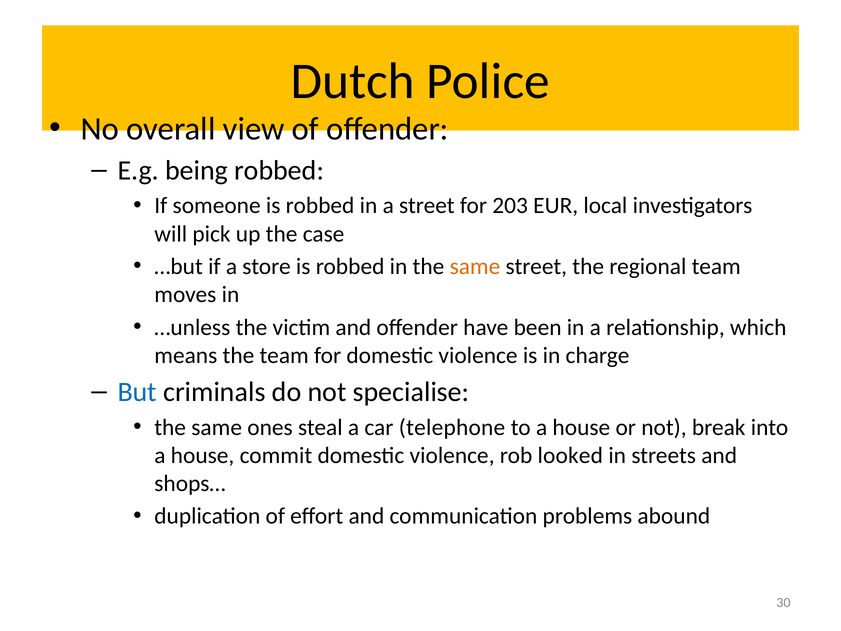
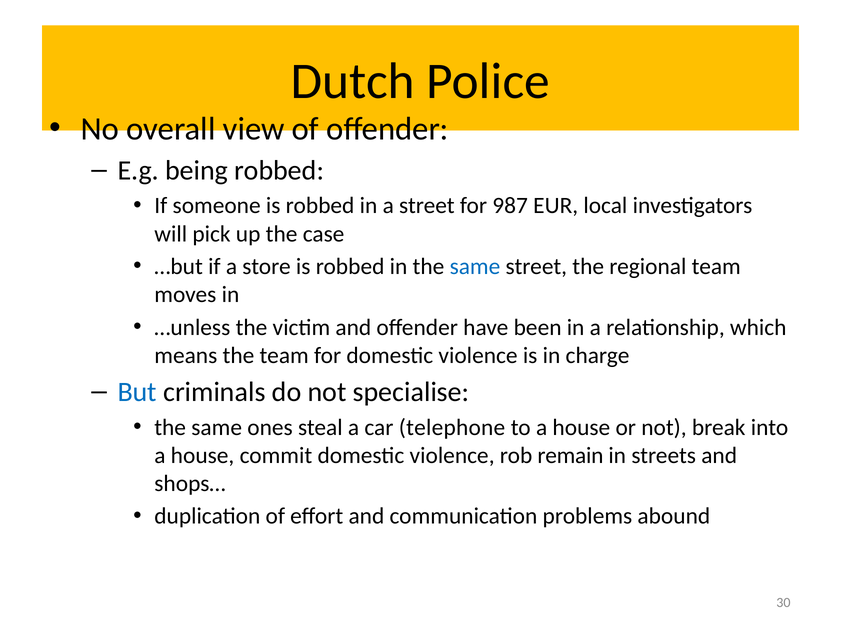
203: 203 -> 987
same at (475, 266) colour: orange -> blue
looked: looked -> remain
